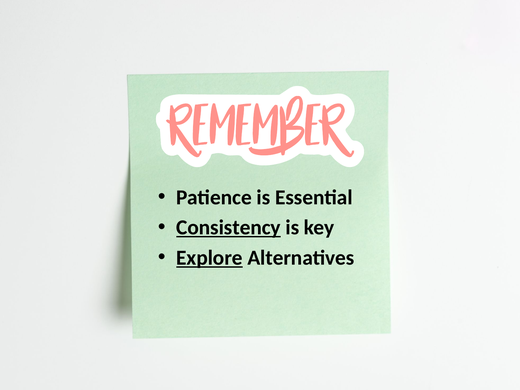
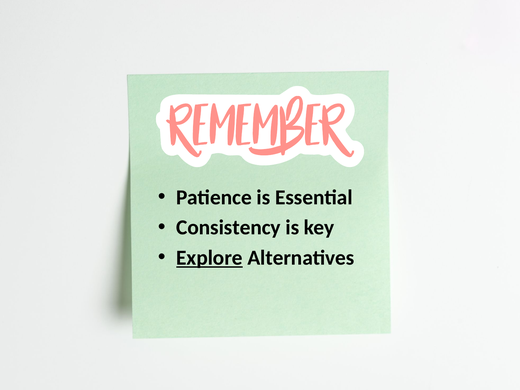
Consistency underline: present -> none
